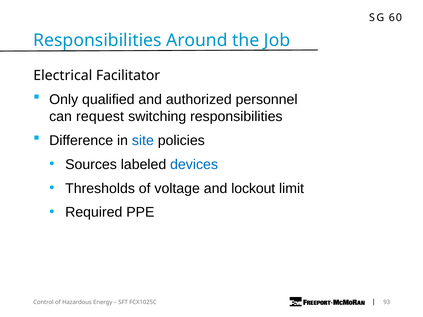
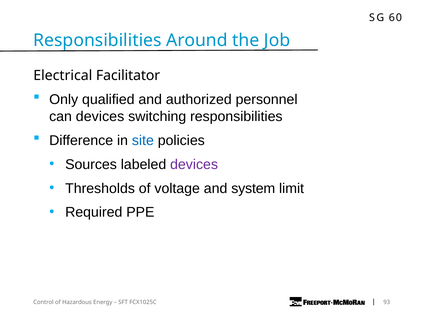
can request: request -> devices
devices at (194, 165) colour: blue -> purple
lockout: lockout -> system
